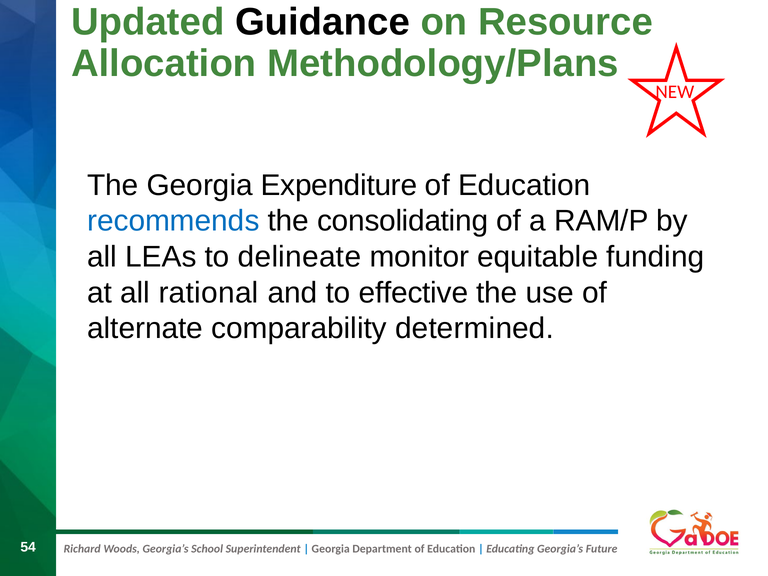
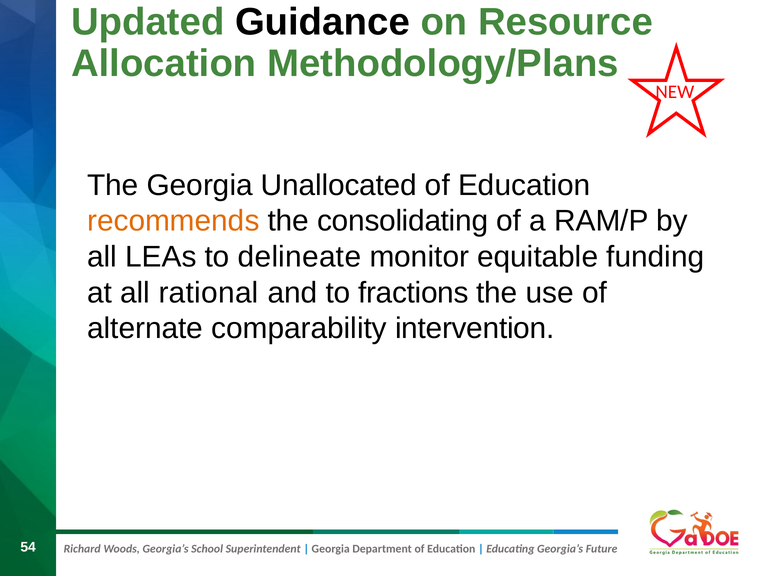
Expenditure: Expenditure -> Unallocated
recommends colour: blue -> orange
effective: effective -> fractions
determined: determined -> intervention
